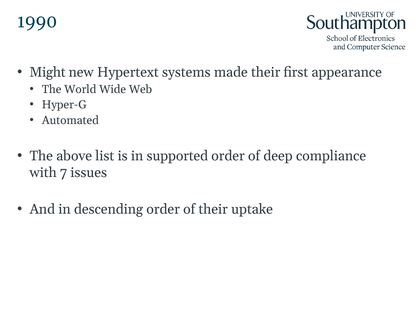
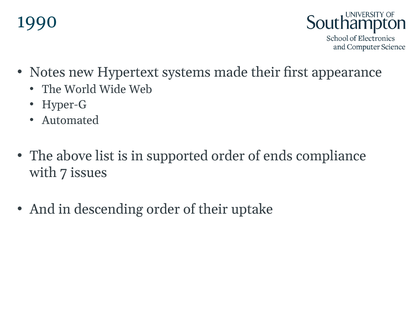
Might: Might -> Notes
deep: deep -> ends
